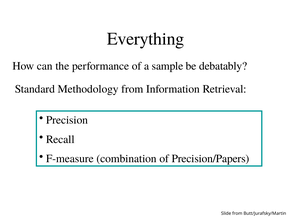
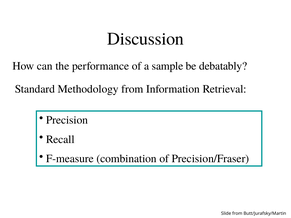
Everything: Everything -> Discussion
Precision/Papers: Precision/Papers -> Precision/Fraser
